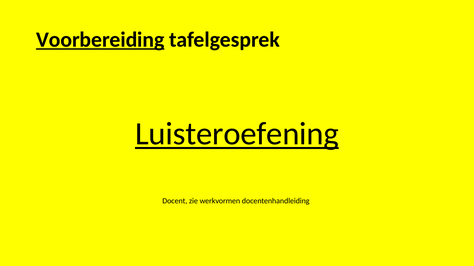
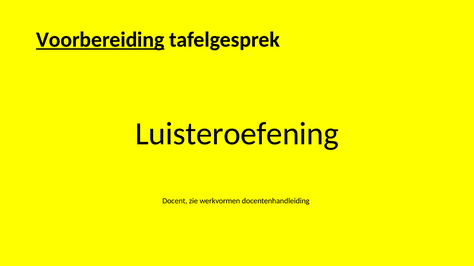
Luisteroefening underline: present -> none
